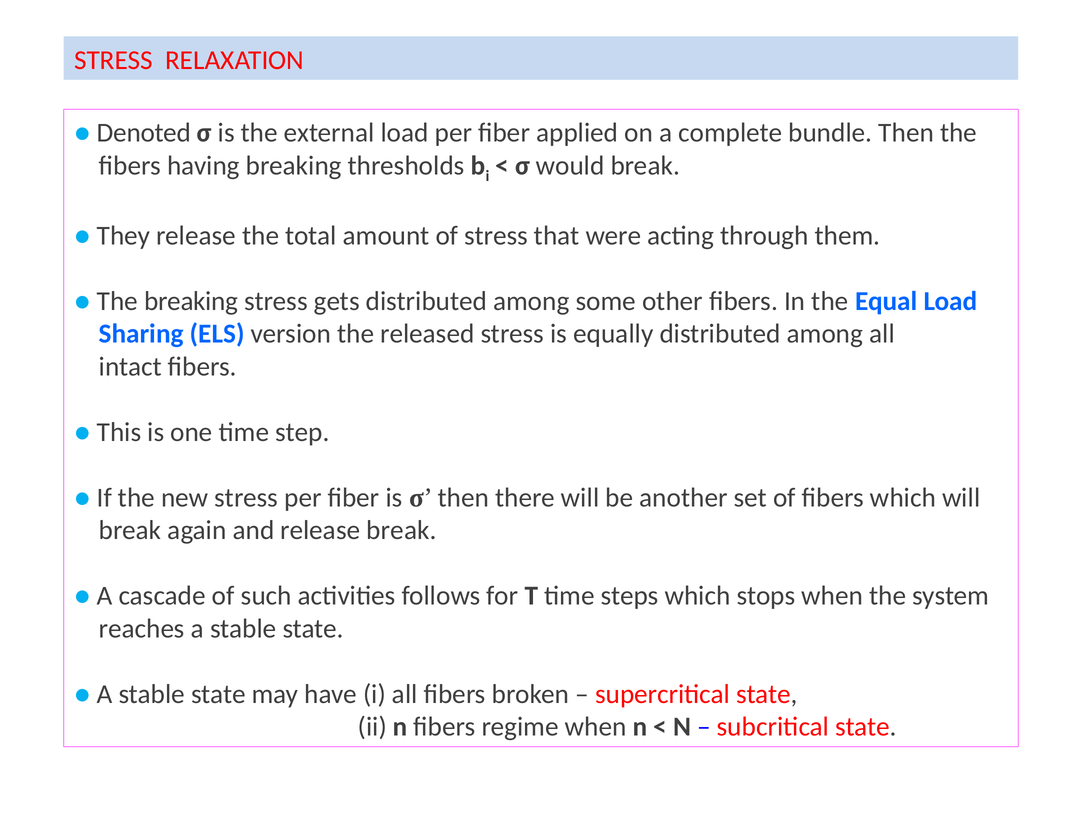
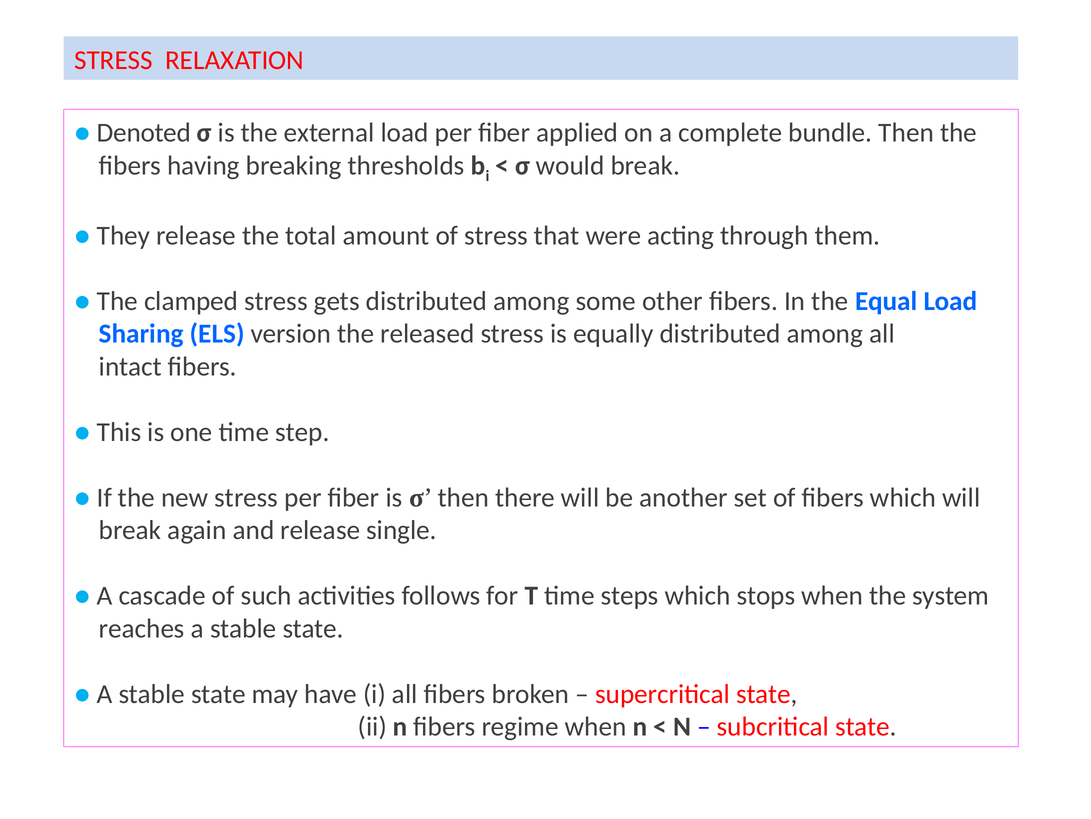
The breaking: breaking -> clamped
release break: break -> single
